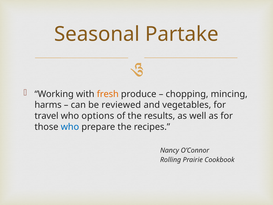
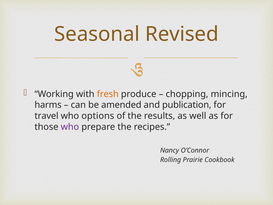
Partake: Partake -> Revised
reviewed: reviewed -> amended
vegetables: vegetables -> publication
who at (70, 127) colour: blue -> purple
